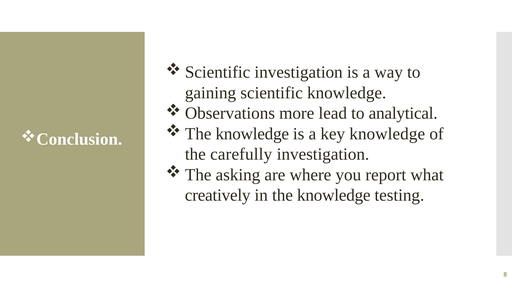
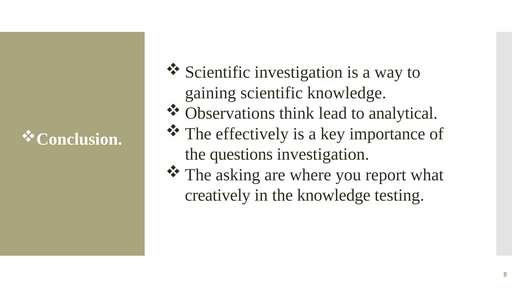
more: more -> think
knowledge at (252, 134): knowledge -> effectively
key knowledge: knowledge -> importance
carefully: carefully -> questions
